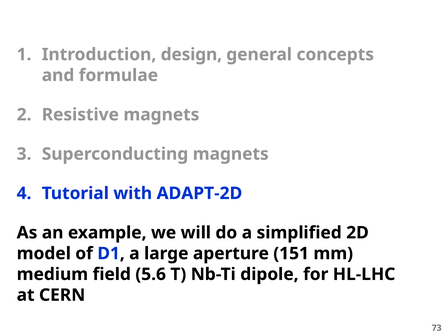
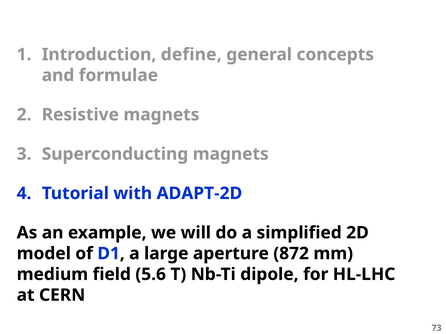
design: design -> define
151: 151 -> 872
